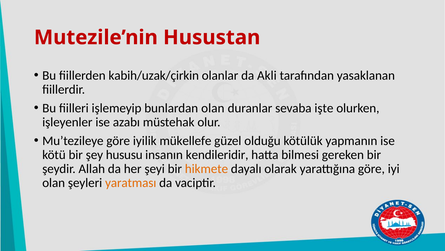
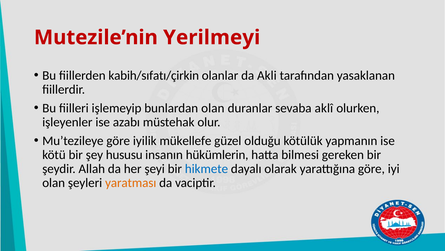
Husustan: Husustan -> Yerilmeyi
kabih/uzak/çirkin: kabih/uzak/çirkin -> kabih/sıfatı/çirkin
işte: işte -> aklî
kendileridir: kendileridir -> hükümlerin
hikmete colour: orange -> blue
